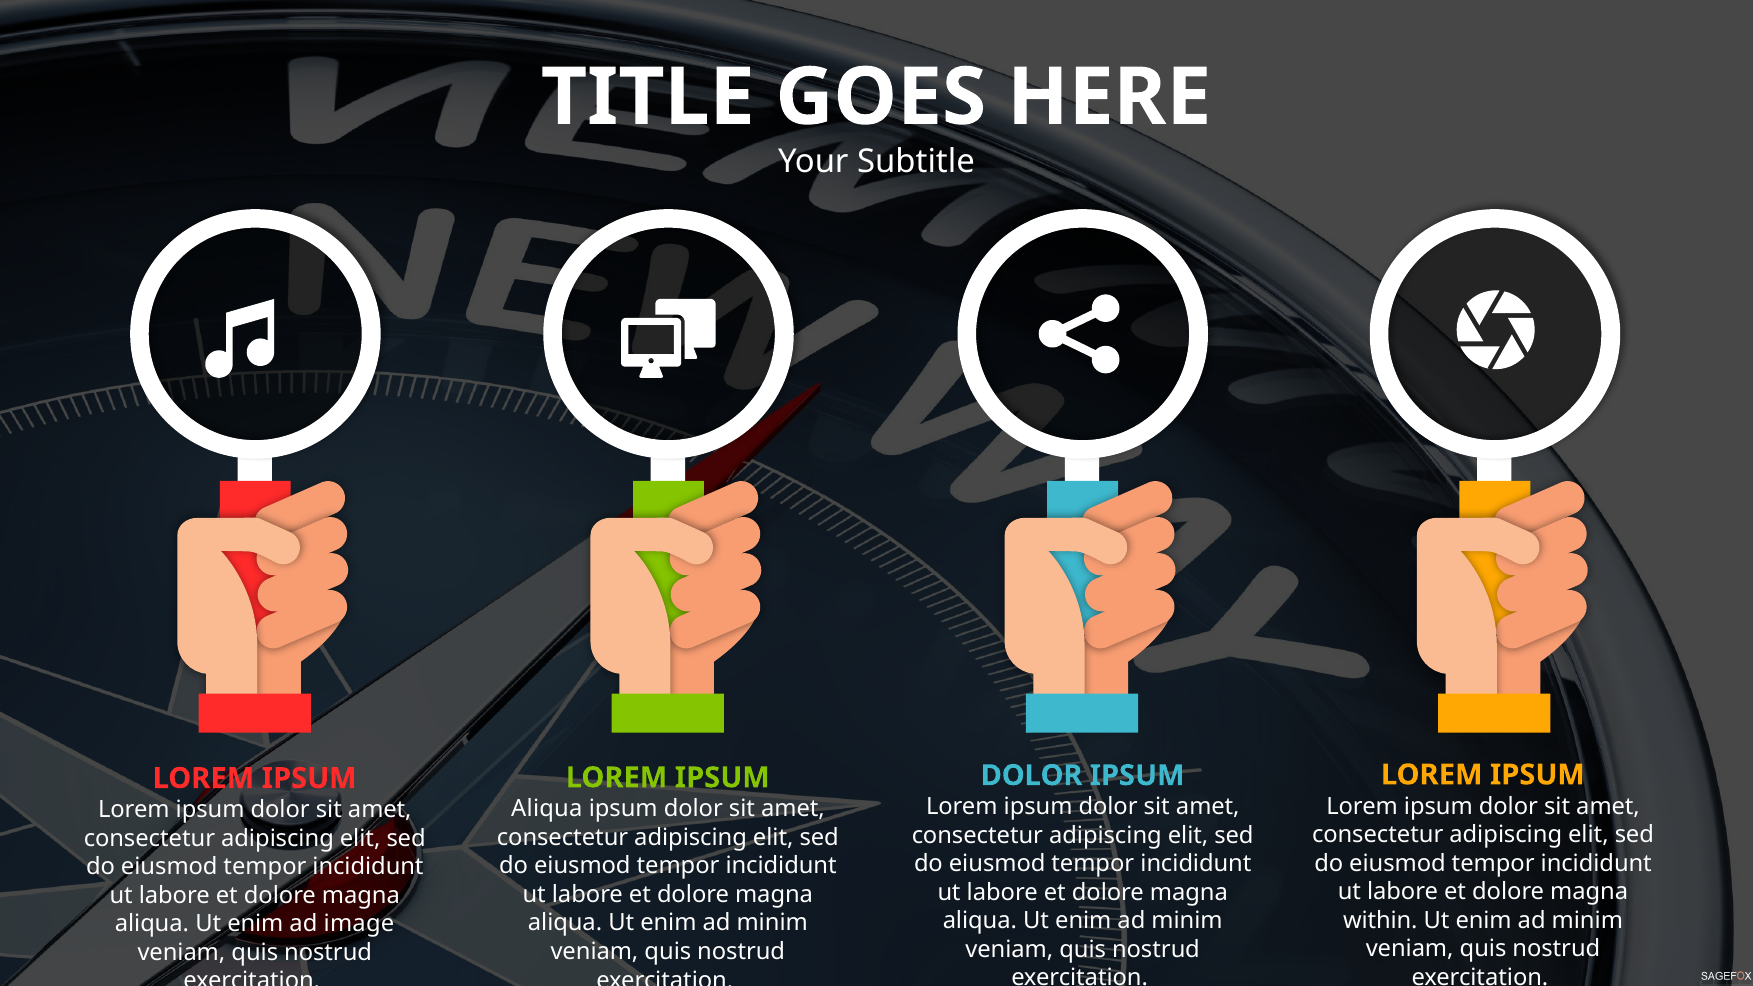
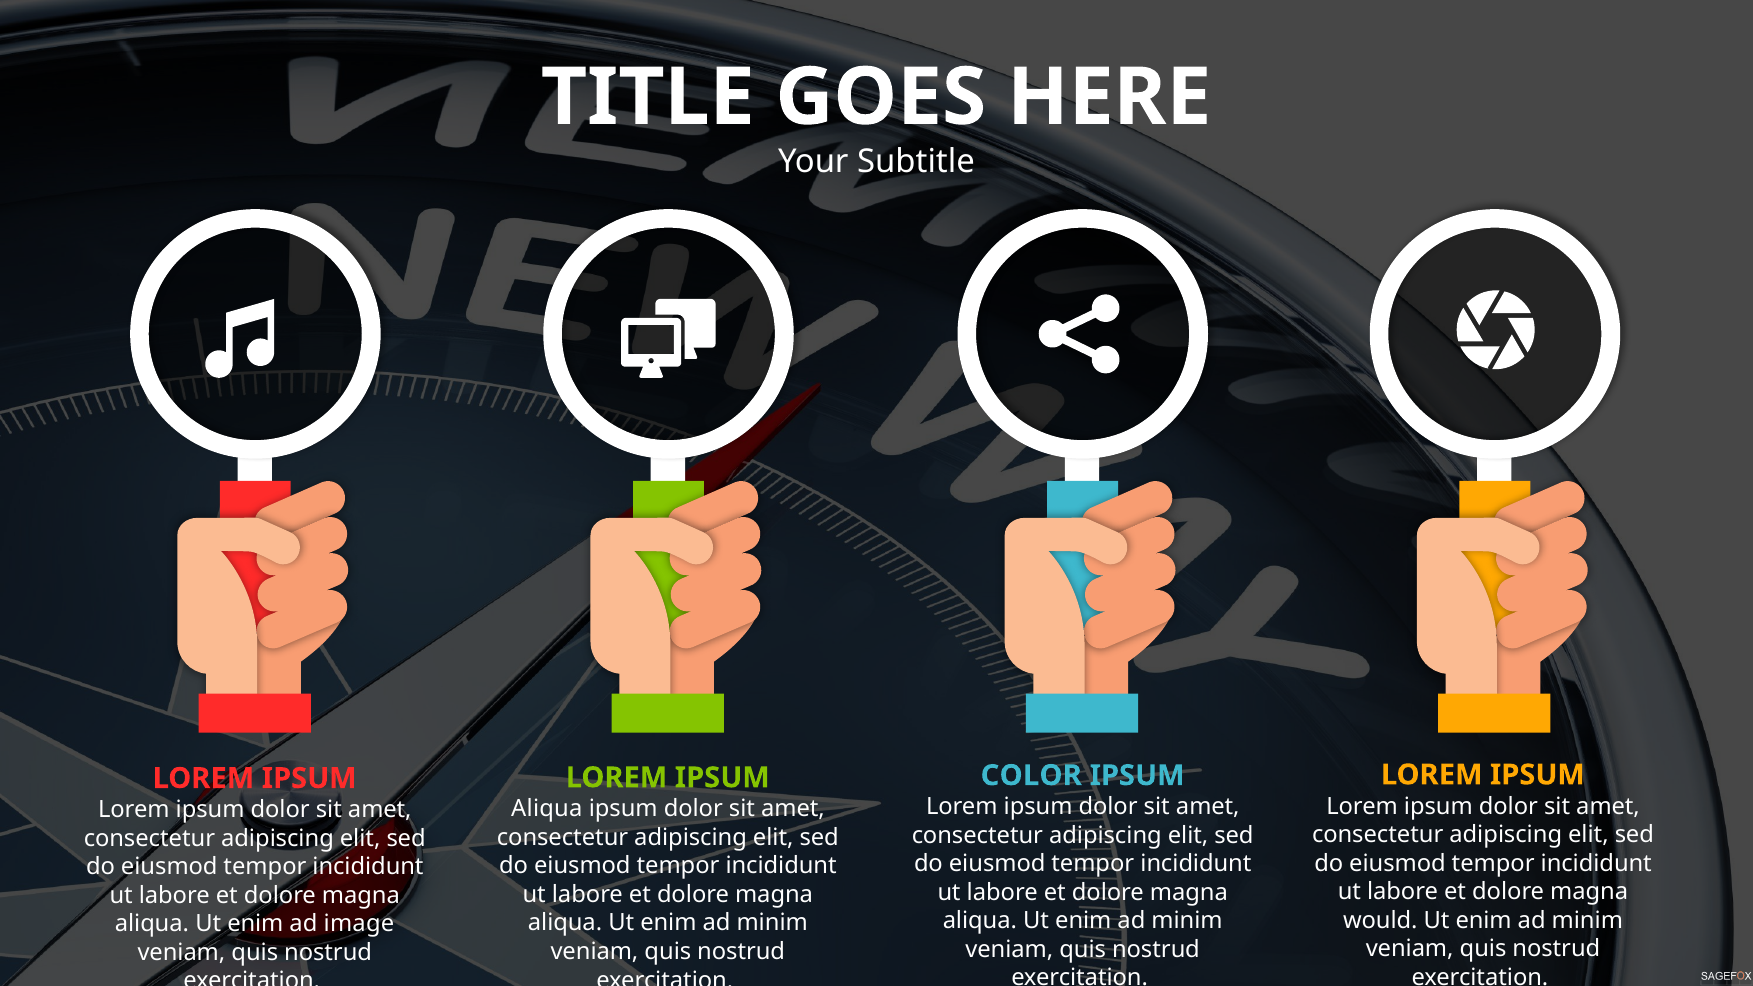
DOLOR at (1032, 776): DOLOR -> COLOR
within: within -> would
